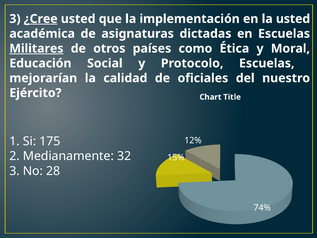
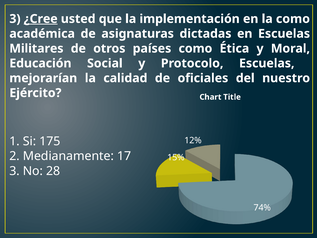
la usted: usted -> como
Militares underline: present -> none
32: 32 -> 17
